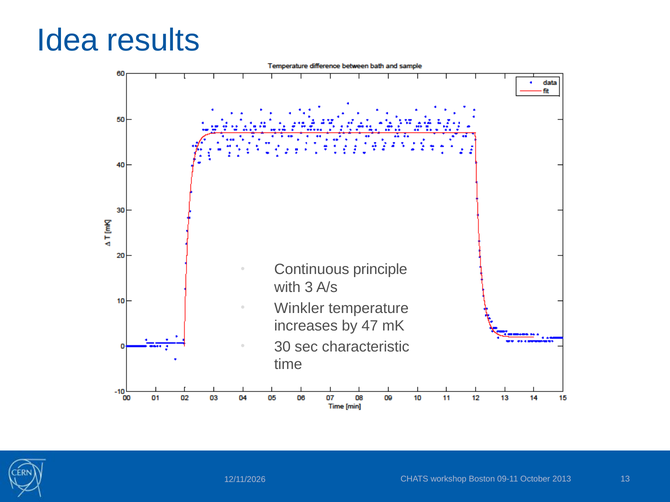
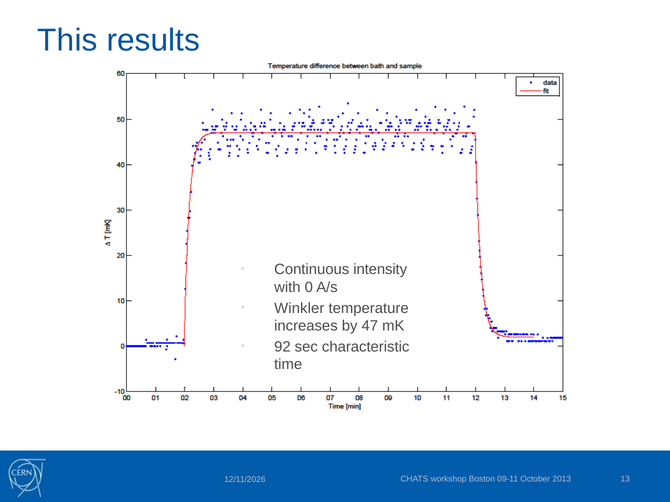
Idea: Idea -> This
principle: principle -> intensity
3: 3 -> 0
30: 30 -> 92
